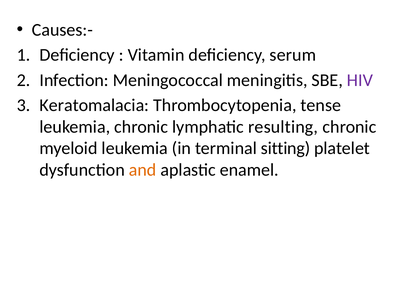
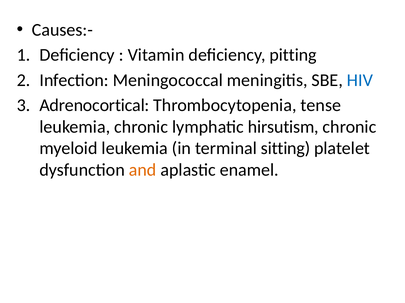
serum: serum -> pitting
HIV colour: purple -> blue
Keratomalacia: Keratomalacia -> Adrenocortical
resulting: resulting -> hirsutism
